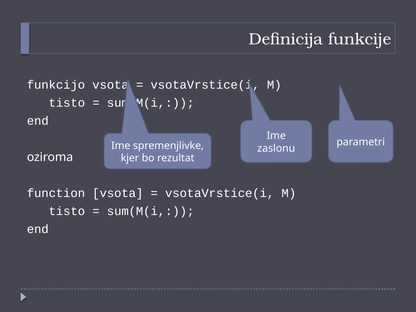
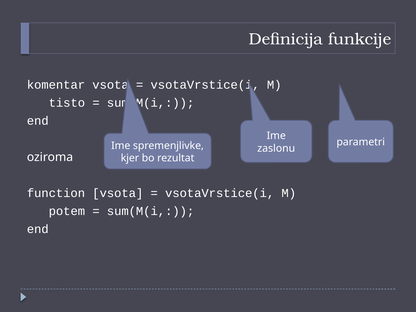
funkcijo: funkcijo -> komentar
tisto at (67, 211): tisto -> potem
